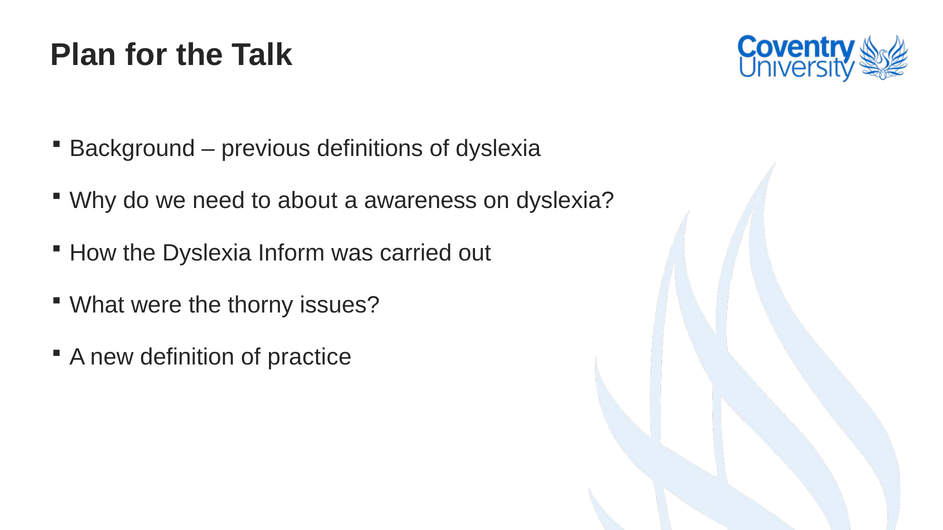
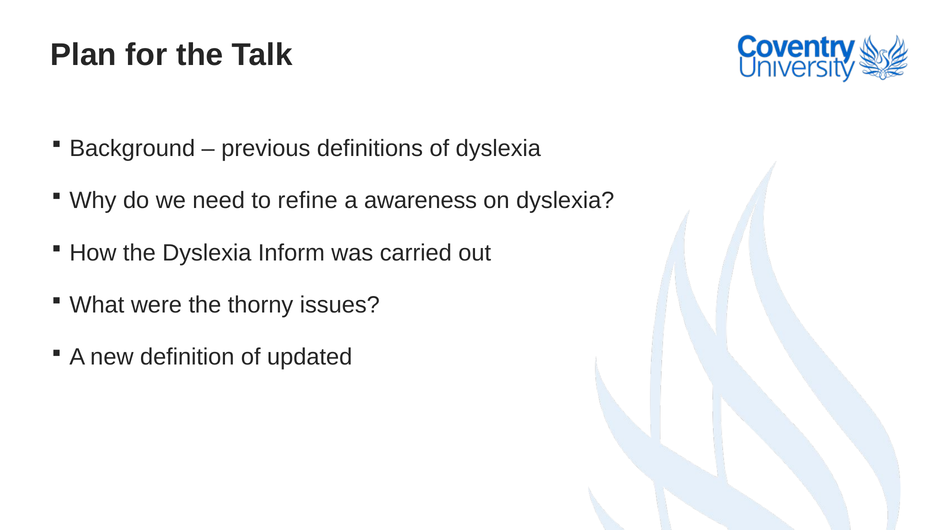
about: about -> refine
practice: practice -> updated
